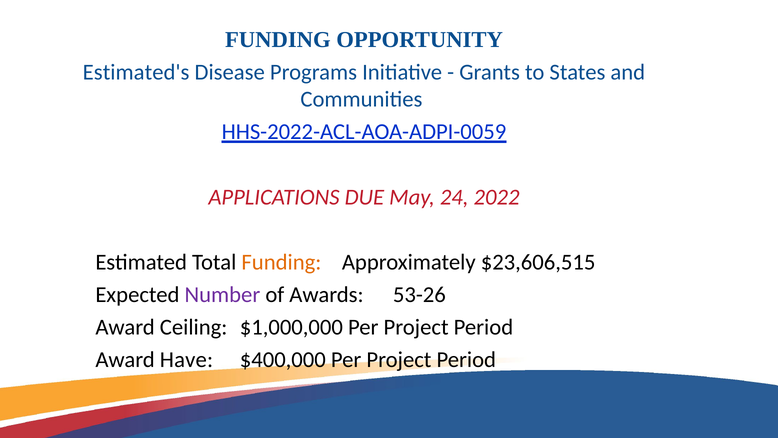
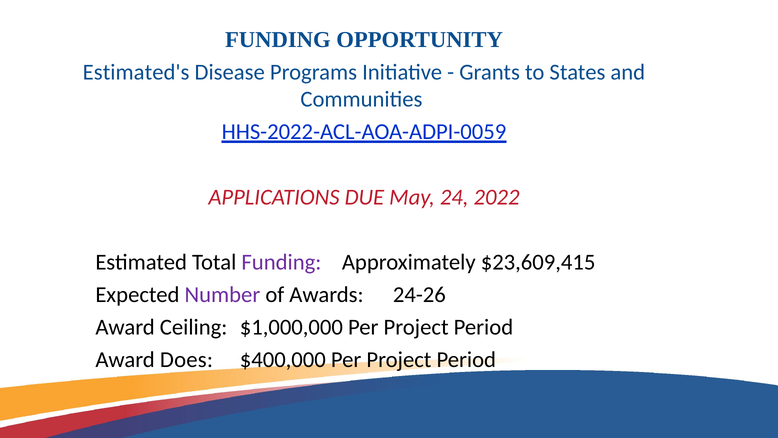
Funding at (281, 262) colour: orange -> purple
$23,606,515: $23,606,515 -> $23,609,415
53-26: 53-26 -> 24-26
Have: Have -> Does
